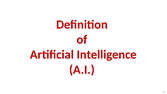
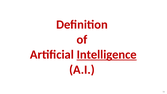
Intelligence underline: none -> present
